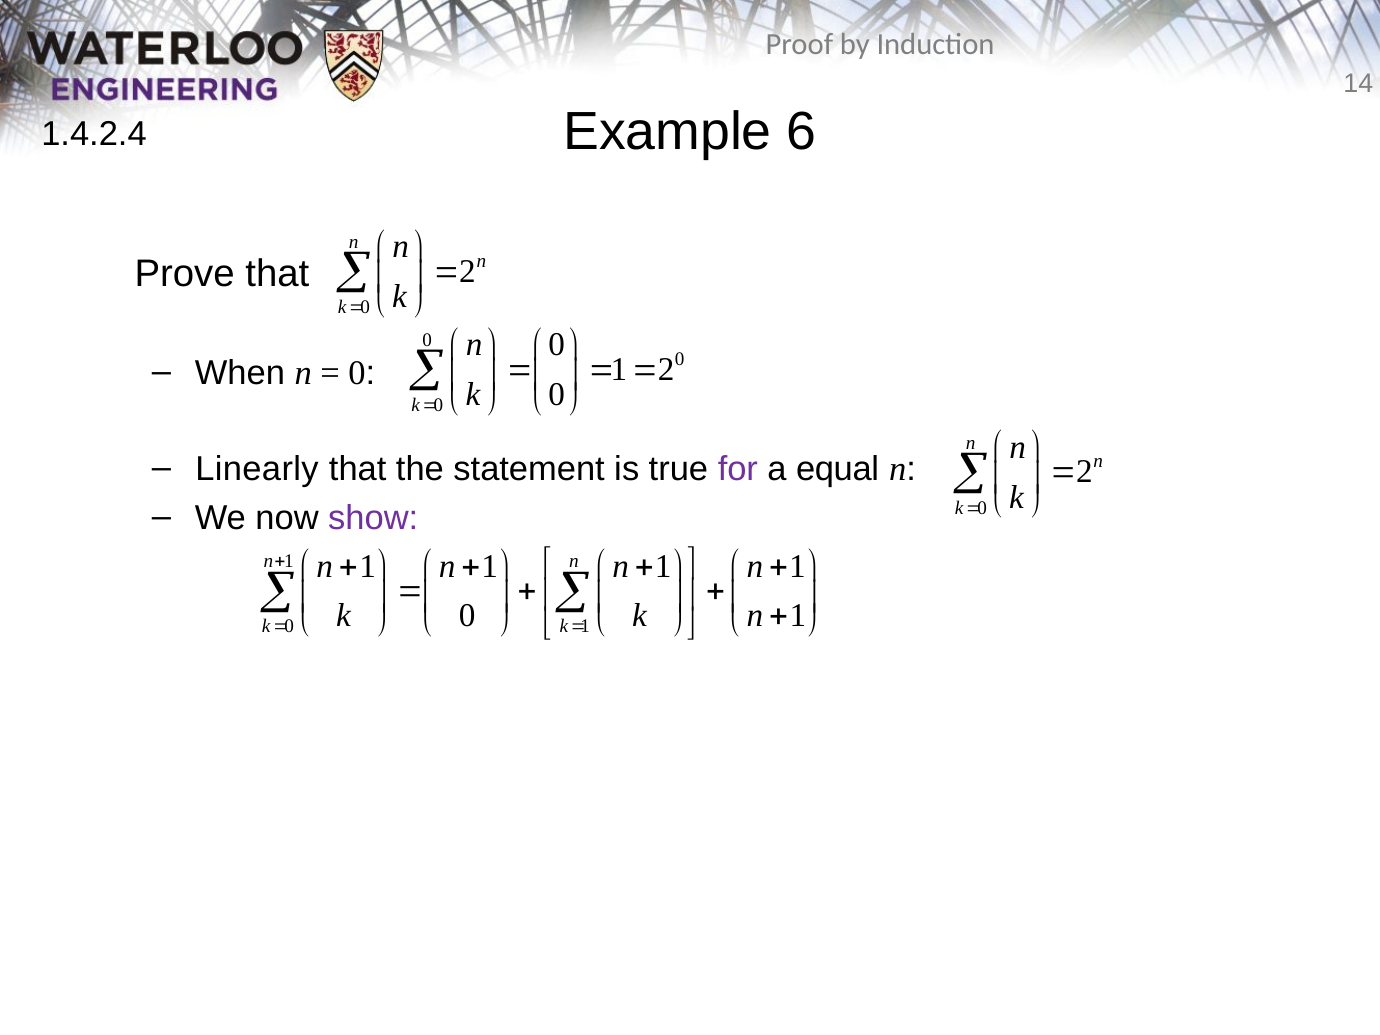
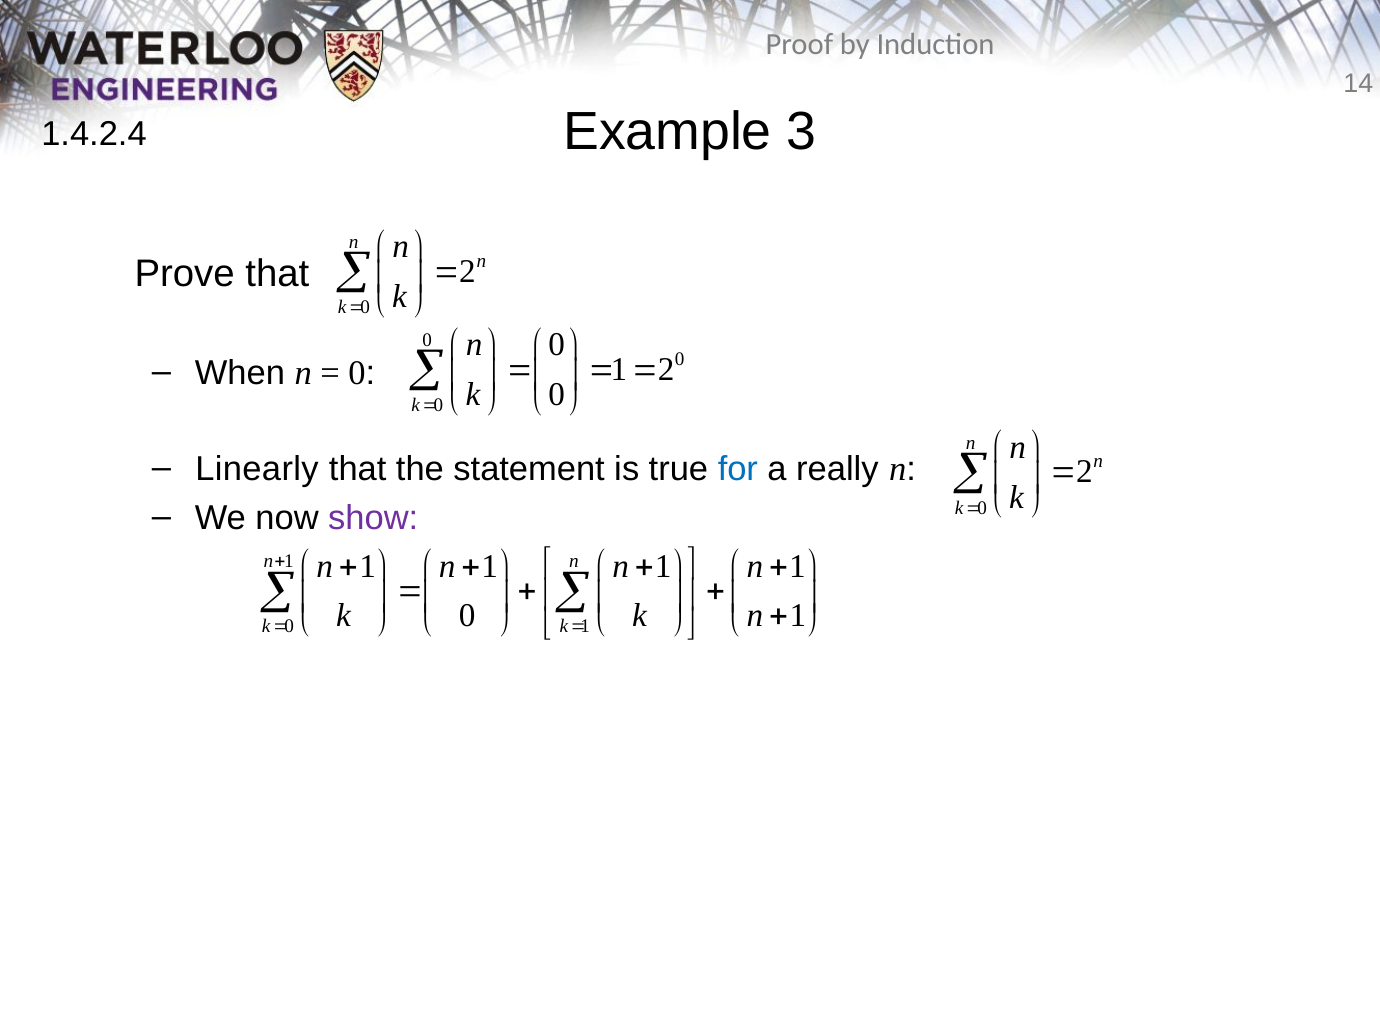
6: 6 -> 3
for colour: purple -> blue
equal: equal -> really
